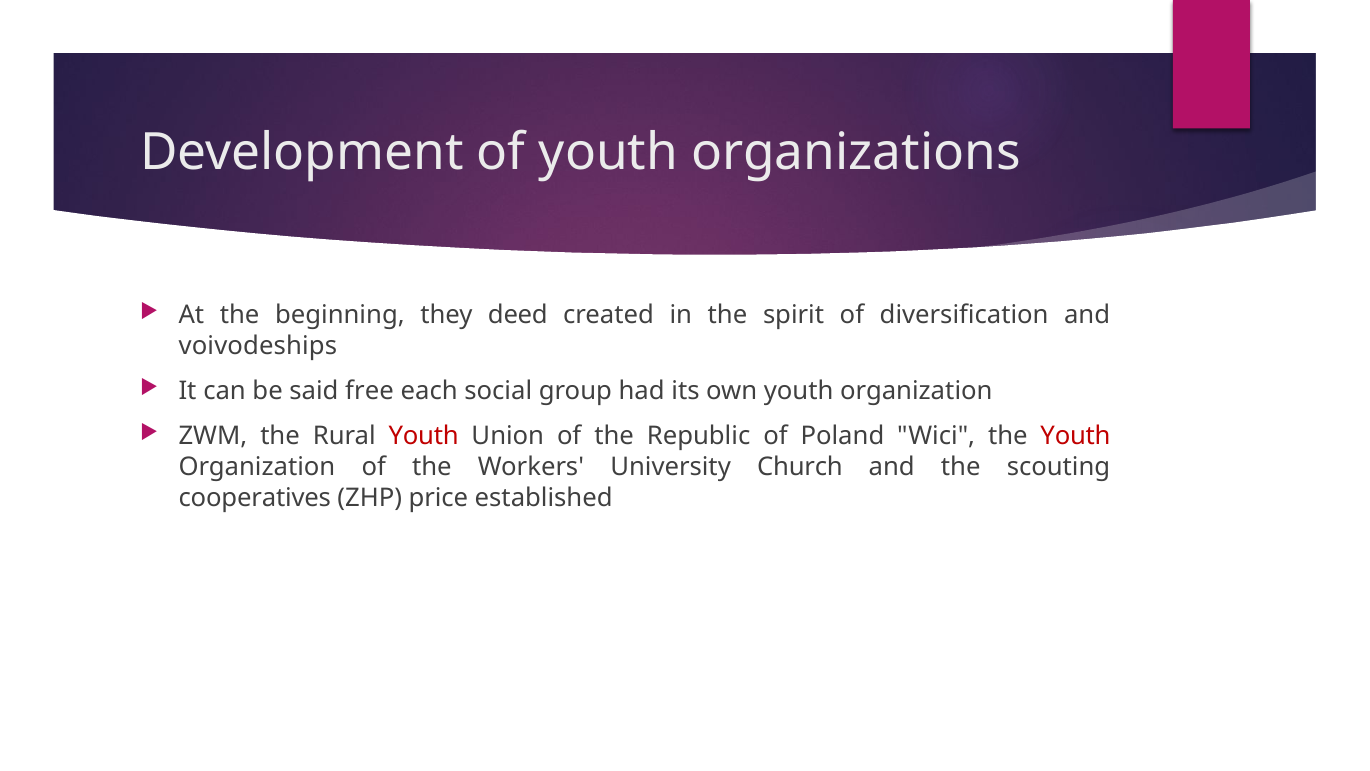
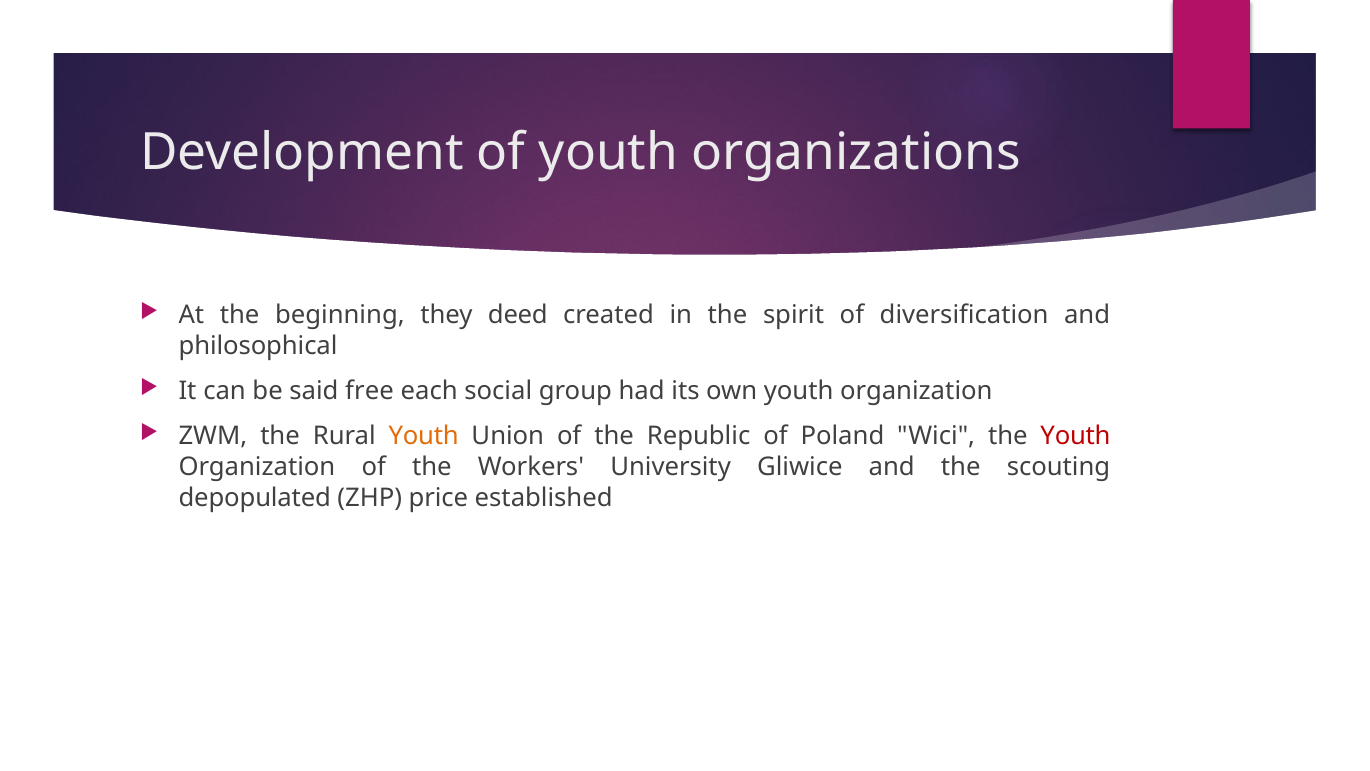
voivodeships: voivodeships -> philosophical
Youth at (424, 436) colour: red -> orange
Church: Church -> Gliwice
cooperatives: cooperatives -> depopulated
